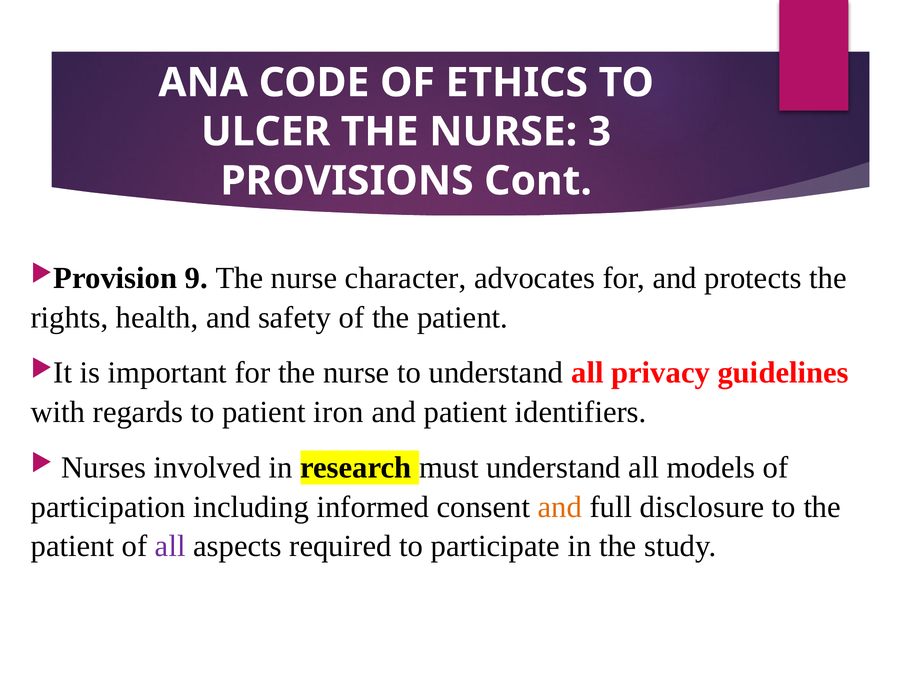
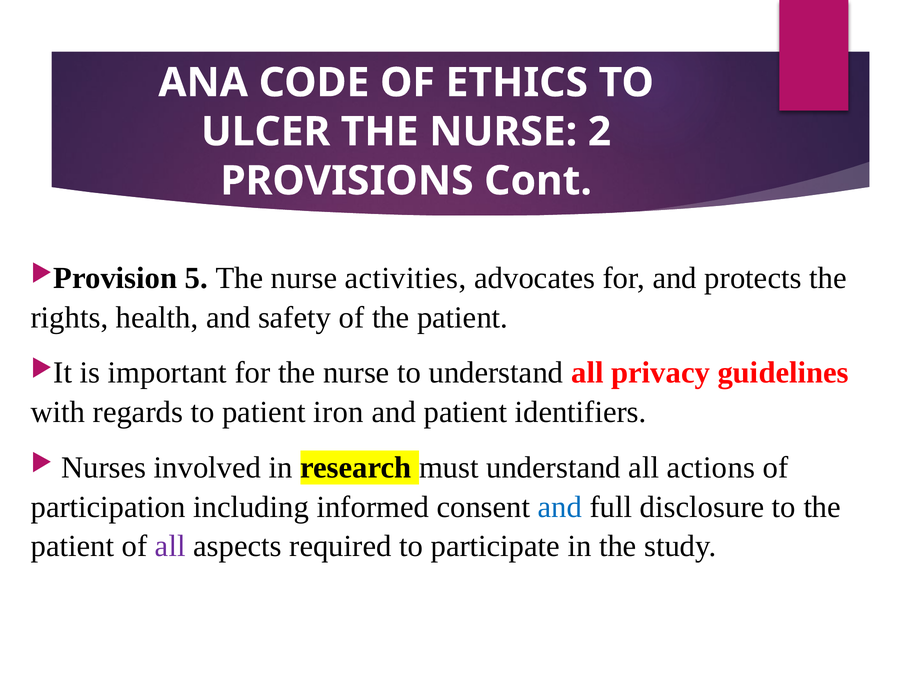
3: 3 -> 2
9: 9 -> 5
character: character -> activities
models: models -> actions
and at (560, 507) colour: orange -> blue
